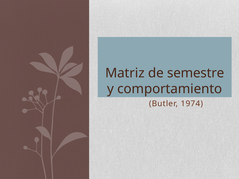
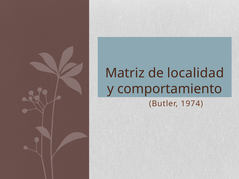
semestre: semestre -> localidad
